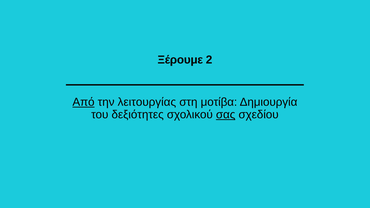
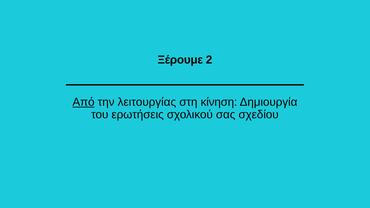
μοτίβα: μοτίβα -> κίνηση
δεξιότητες: δεξιότητες -> ερωτήσεις
σας underline: present -> none
